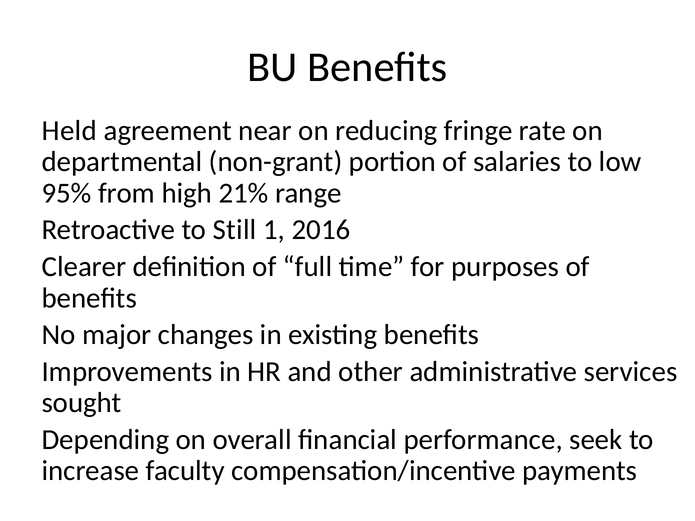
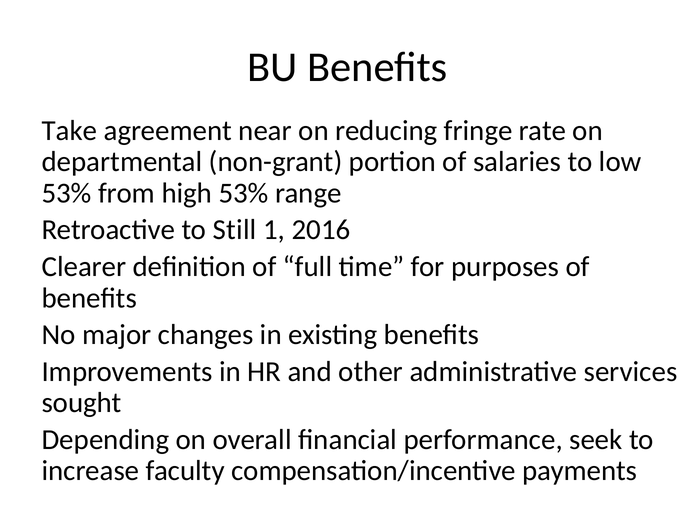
Held: Held -> Take
95% at (67, 193): 95% -> 53%
high 21%: 21% -> 53%
